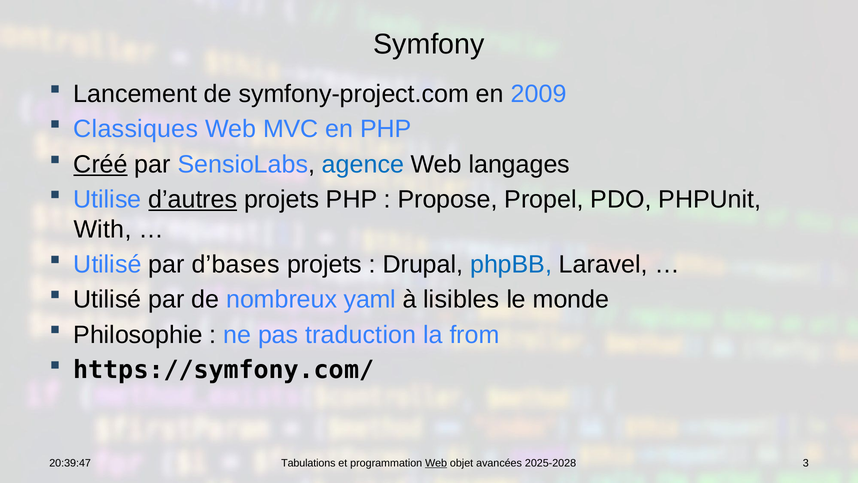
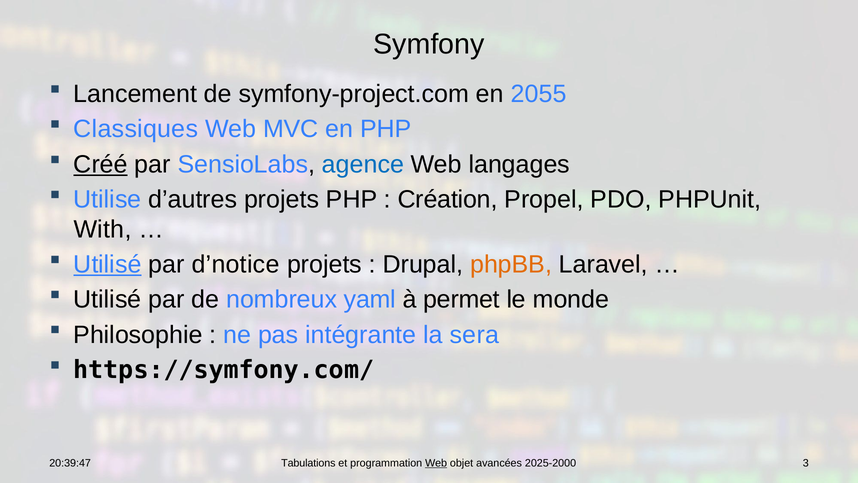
2009: 2009 -> 2055
d’autres underline: present -> none
Propose: Propose -> Création
Utilisé at (107, 264) underline: none -> present
d’bases: d’bases -> d’notice
phpBB colour: blue -> orange
lisibles: lisibles -> permet
traduction: traduction -> intégrante
from: from -> sera
2025-2028: 2025-2028 -> 2025-2000
